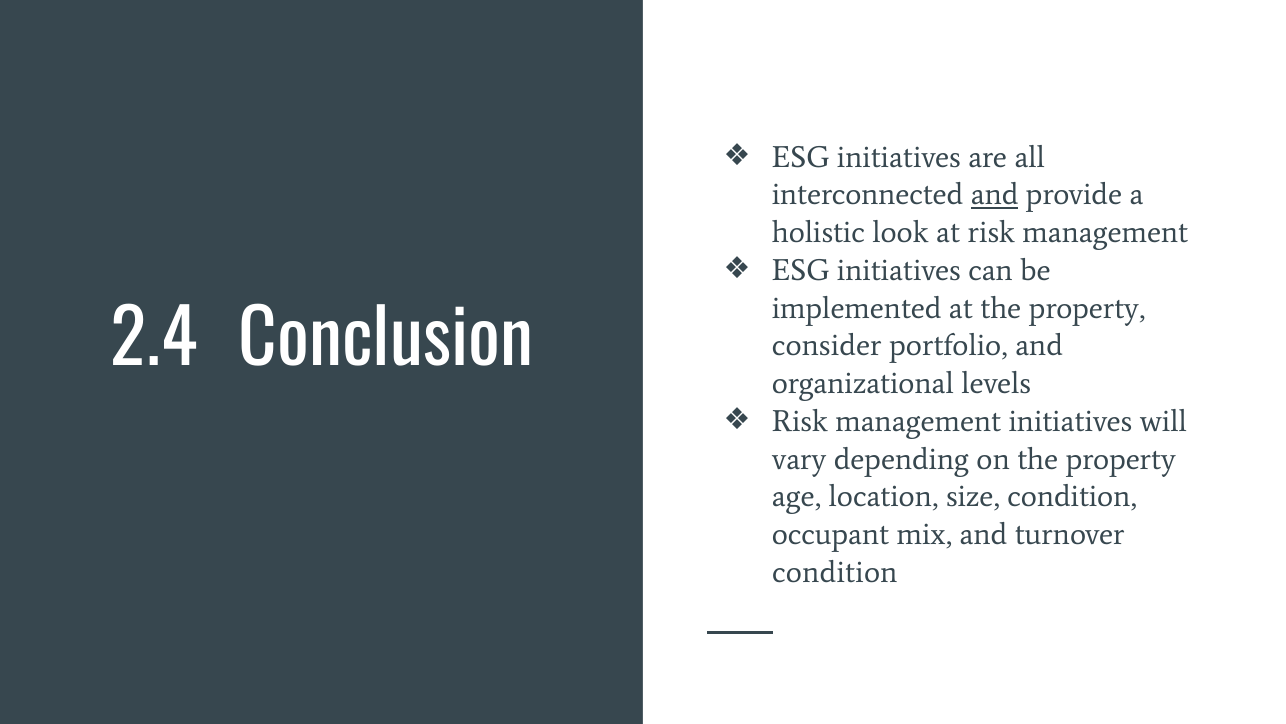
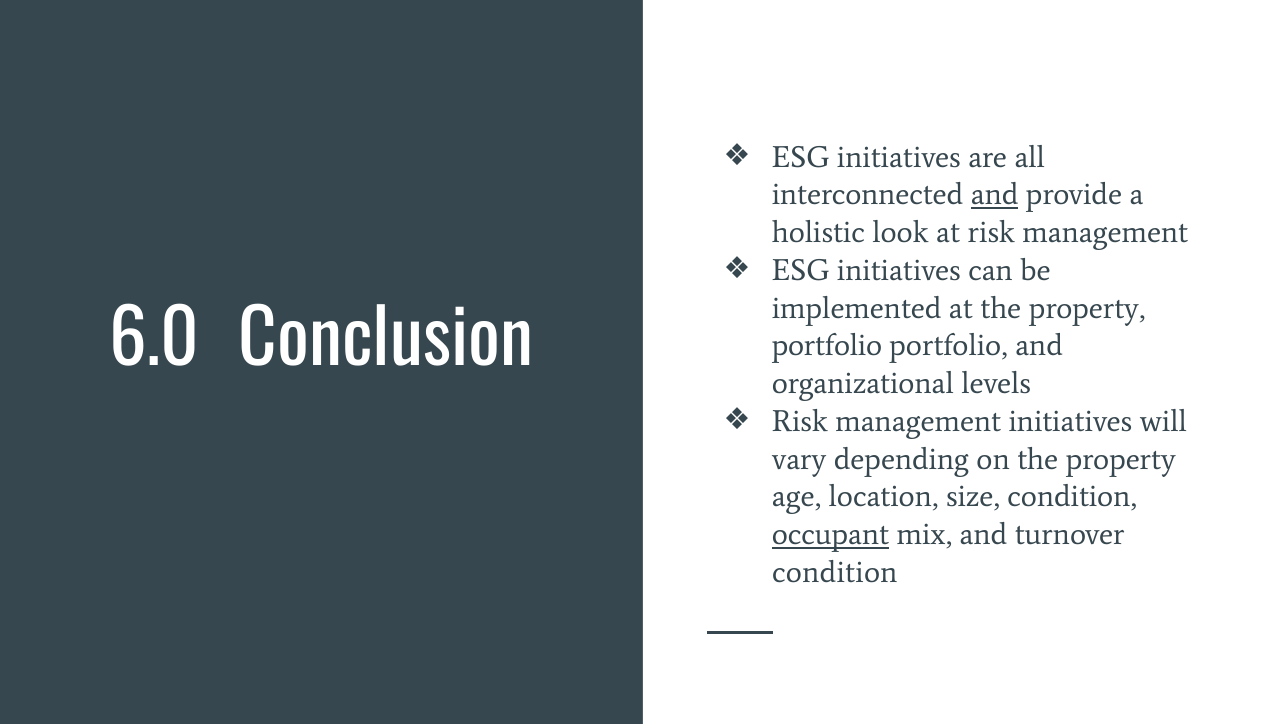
2.4: 2.4 -> 6.0
consider at (827, 346): consider -> portfolio
occupant underline: none -> present
